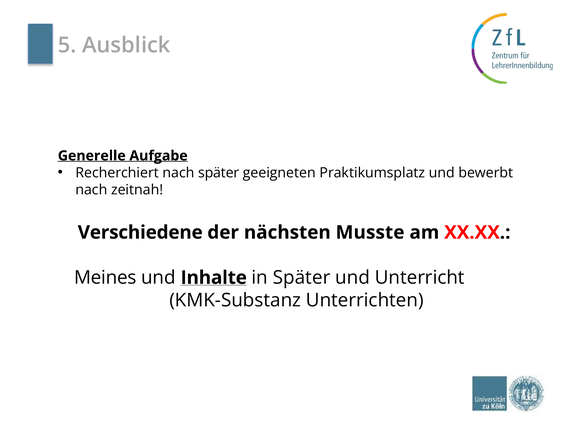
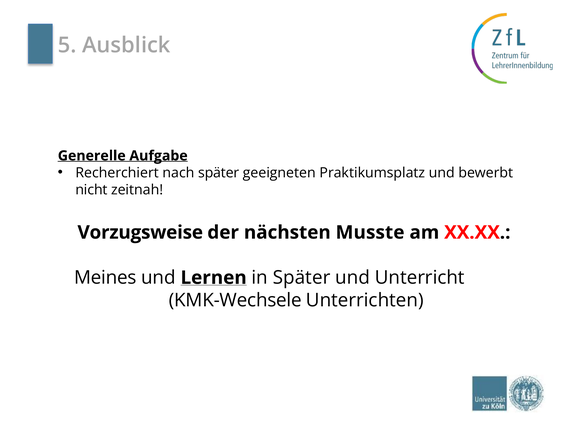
nach at (91, 190): nach -> nicht
Verschiedene: Verschiedene -> Vorzugsweise
Inhalte: Inhalte -> Lernen
KMK-Substanz: KMK-Substanz -> KMK-Wechsele
